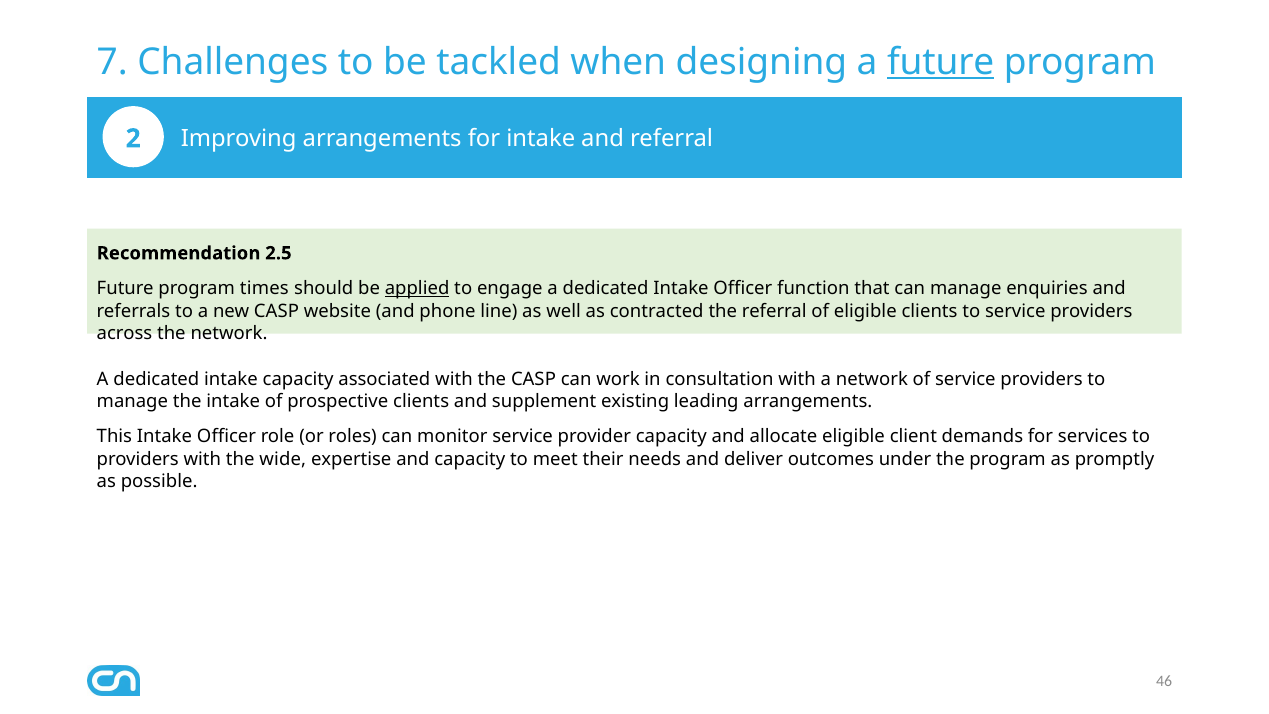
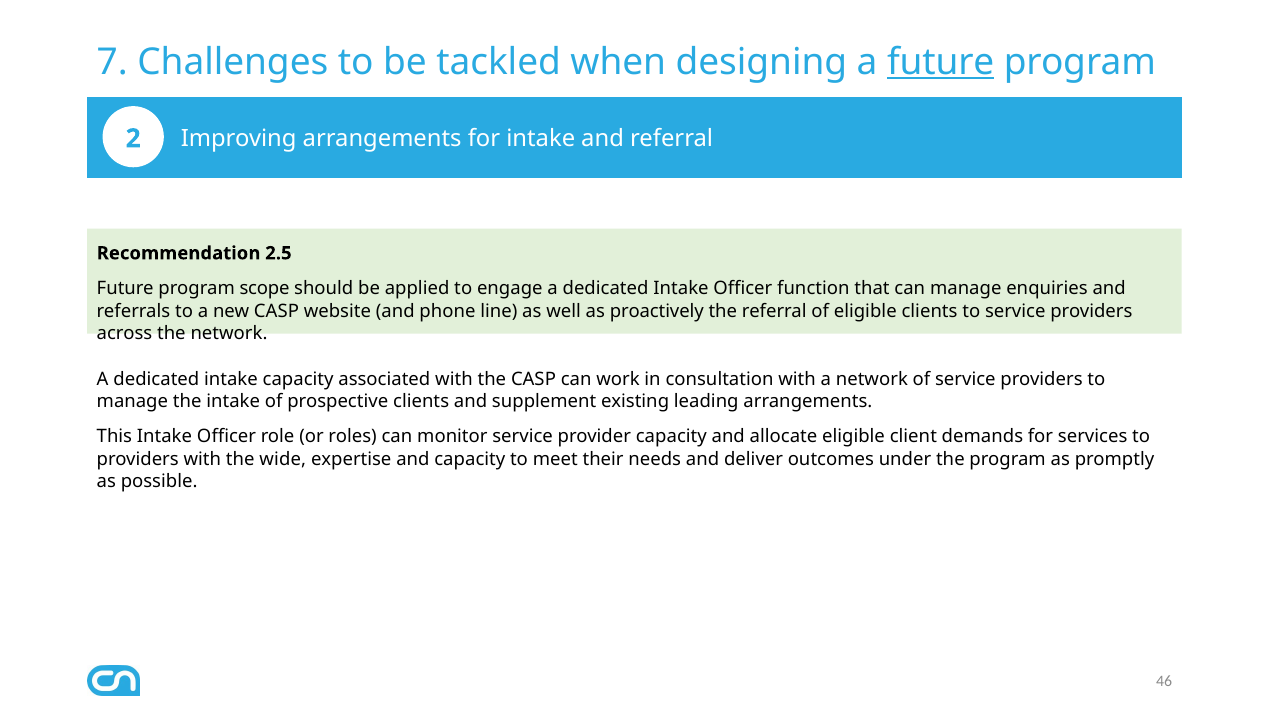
times: times -> scope
applied underline: present -> none
contracted: contracted -> proactively
